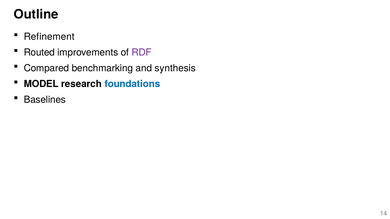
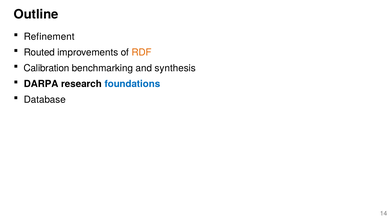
RDF colour: purple -> orange
Compared: Compared -> Calibration
MODEL: MODEL -> DARPA
Baselines: Baselines -> Database
